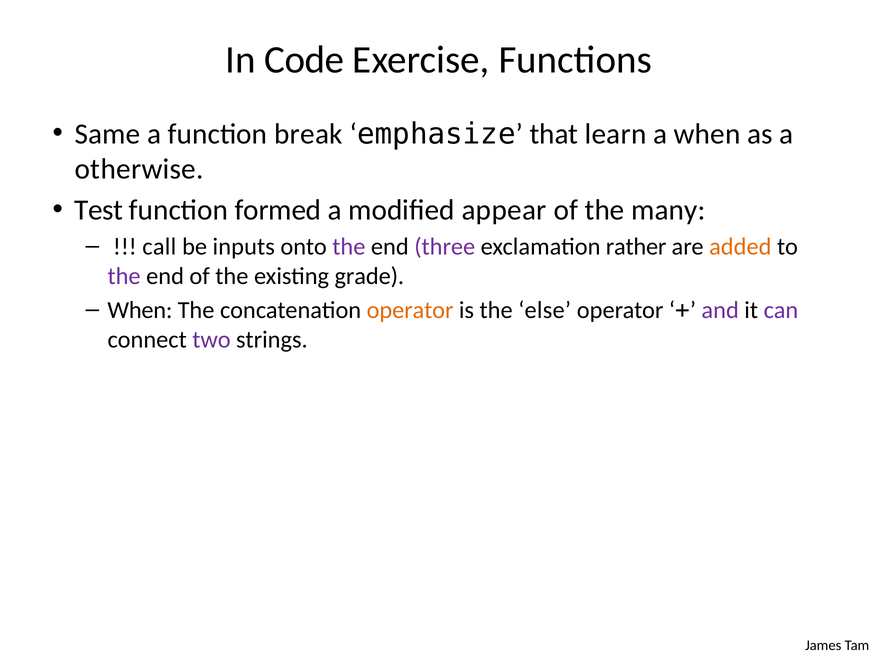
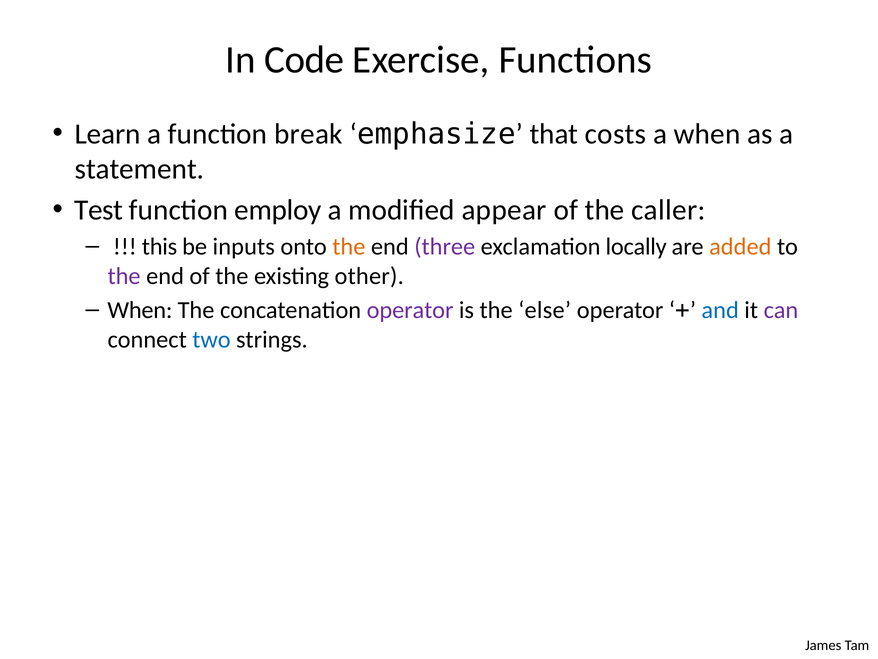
Same: Same -> Learn
learn: learn -> costs
otherwise: otherwise -> statement
formed: formed -> employ
many: many -> caller
call: call -> this
the at (349, 247) colour: purple -> orange
rather: rather -> locally
grade: grade -> other
operator at (410, 310) colour: orange -> purple
and colour: purple -> blue
two colour: purple -> blue
